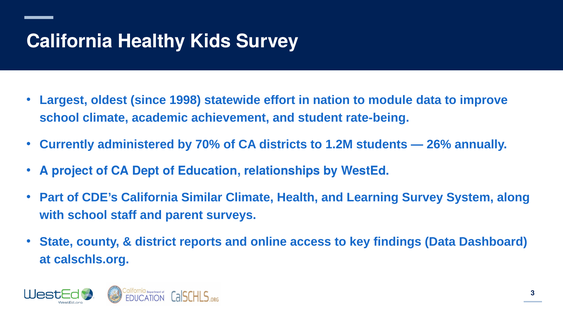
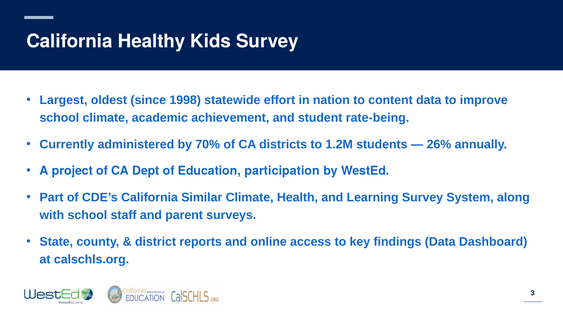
module: module -> content
relationships: relationships -> participation
